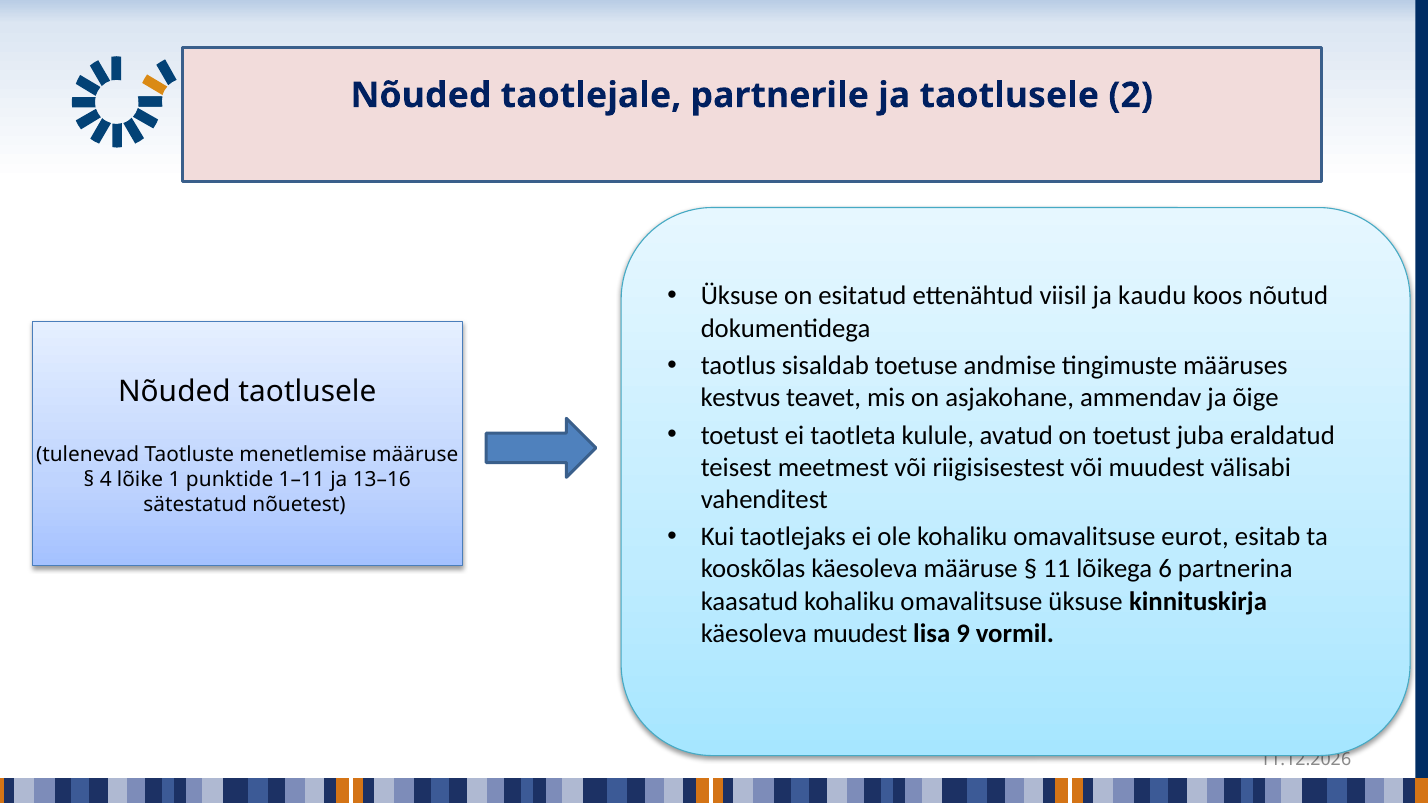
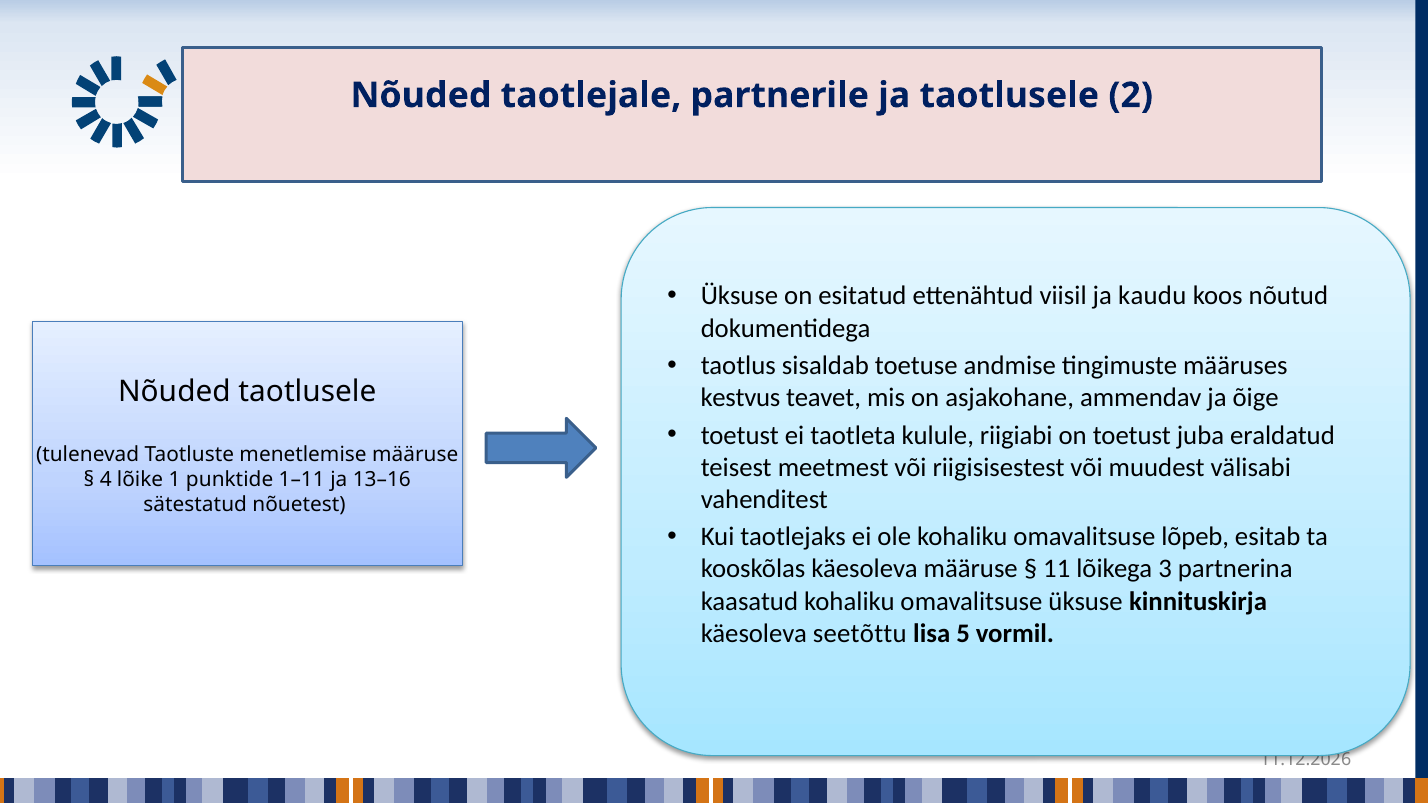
avatud: avatud -> riigiabi
eurot: eurot -> lõpeb
6: 6 -> 3
käesoleva muudest: muudest -> seetõttu
9: 9 -> 5
